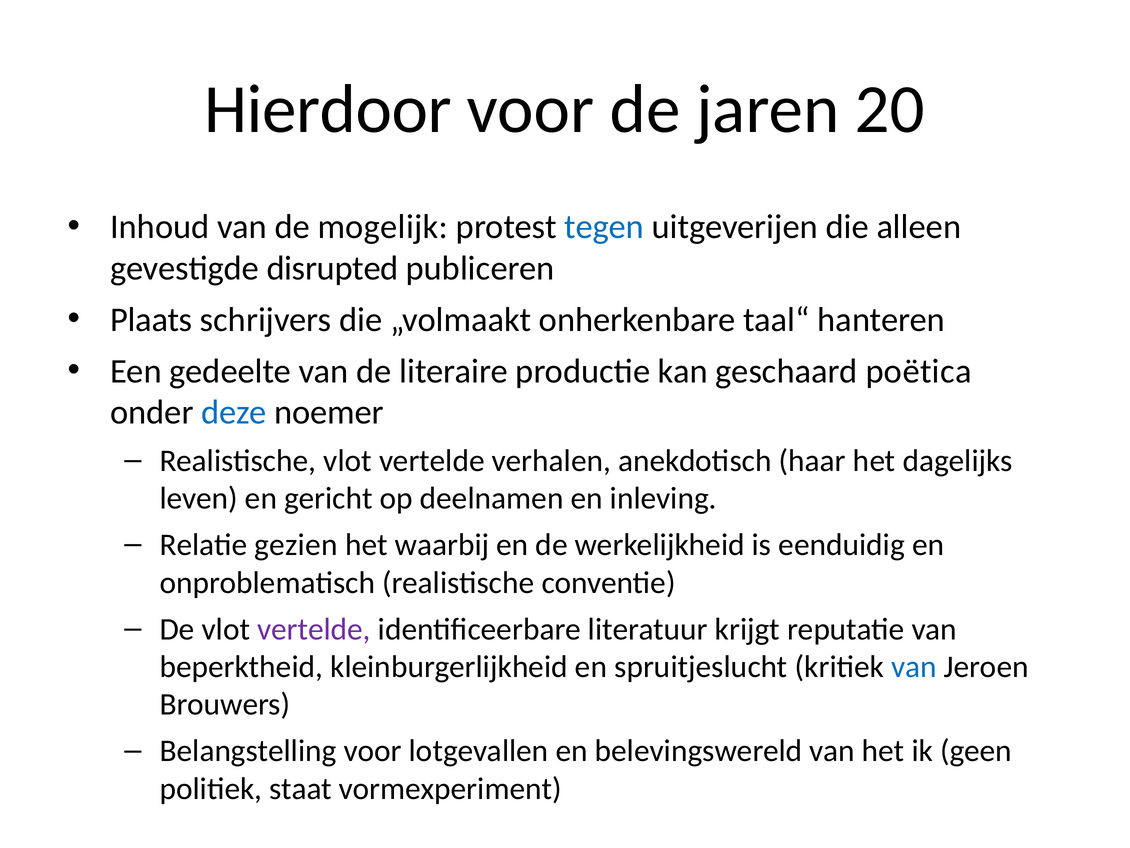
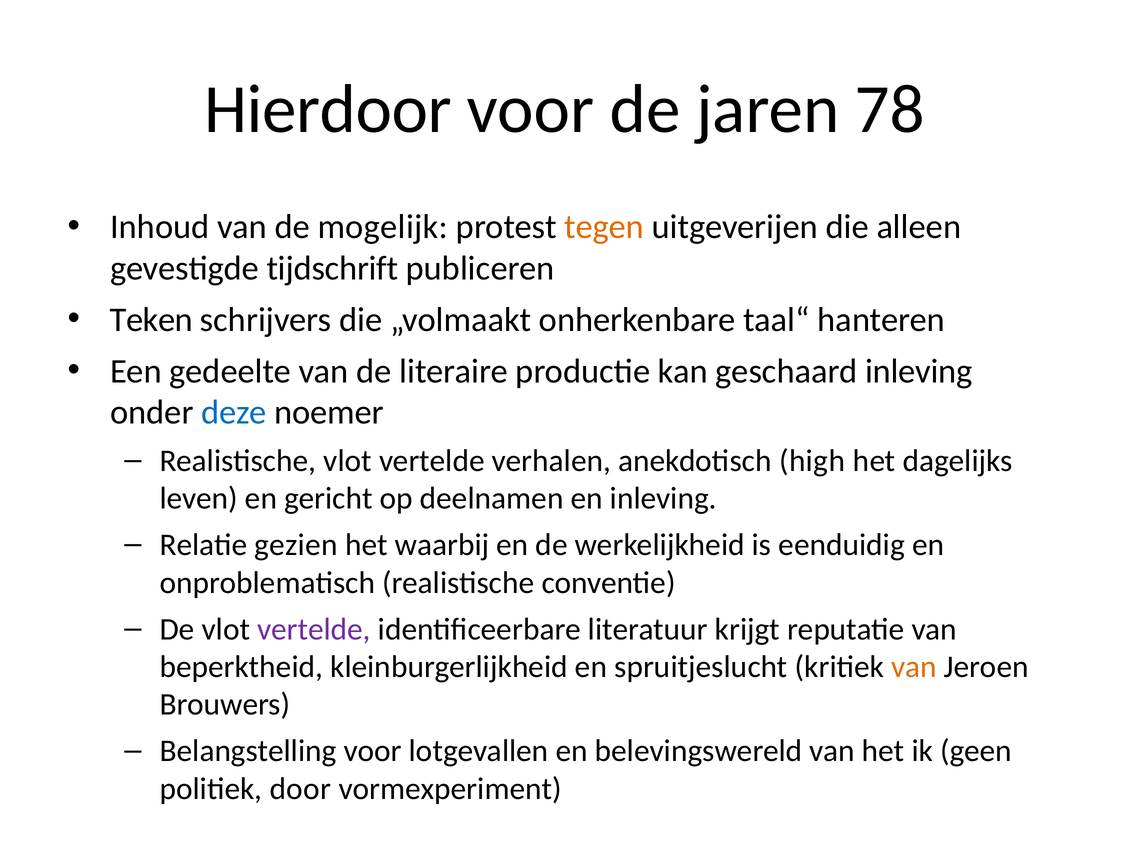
20: 20 -> 78
tegen colour: blue -> orange
disrupted: disrupted -> tijdschrift
Plaats: Plaats -> Teken
geschaard poëtica: poëtica -> inleving
haar: haar -> high
van at (914, 666) colour: blue -> orange
staat: staat -> door
